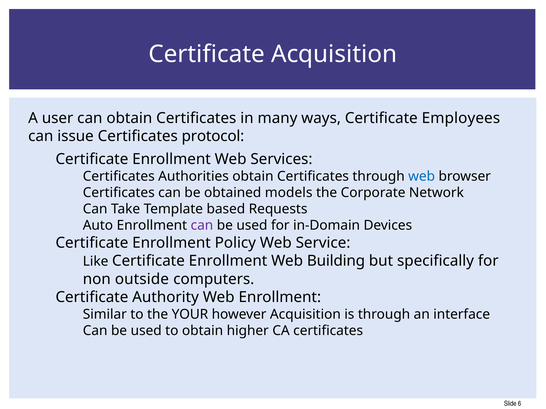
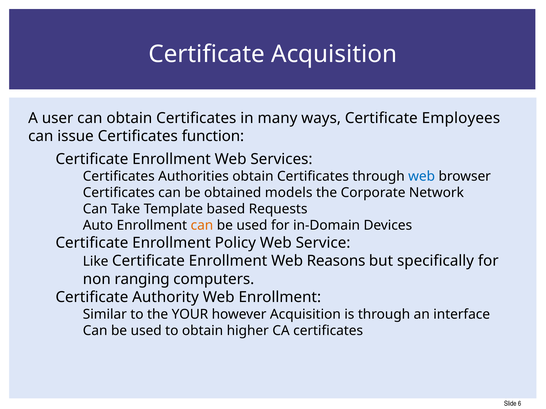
protocol: protocol -> function
can at (202, 226) colour: purple -> orange
Building: Building -> Reasons
outside: outside -> ranging
